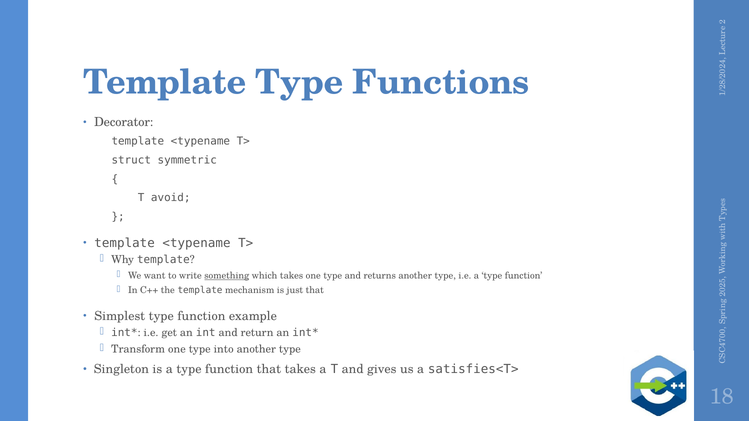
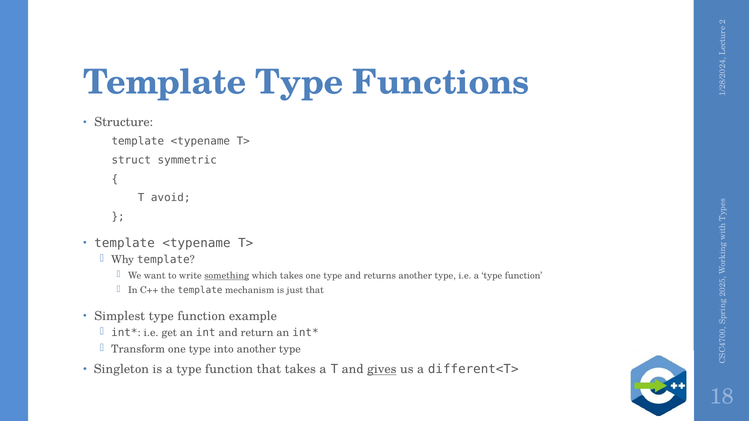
Decorator: Decorator -> Structure
gives underline: none -> present
satisfies<T>: satisfies<T> -> different<T>
